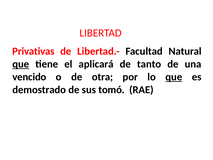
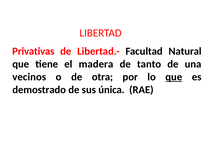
que at (21, 64) underline: present -> none
aplicará: aplicará -> madera
vencido: vencido -> vecinos
tomó: tomó -> única
